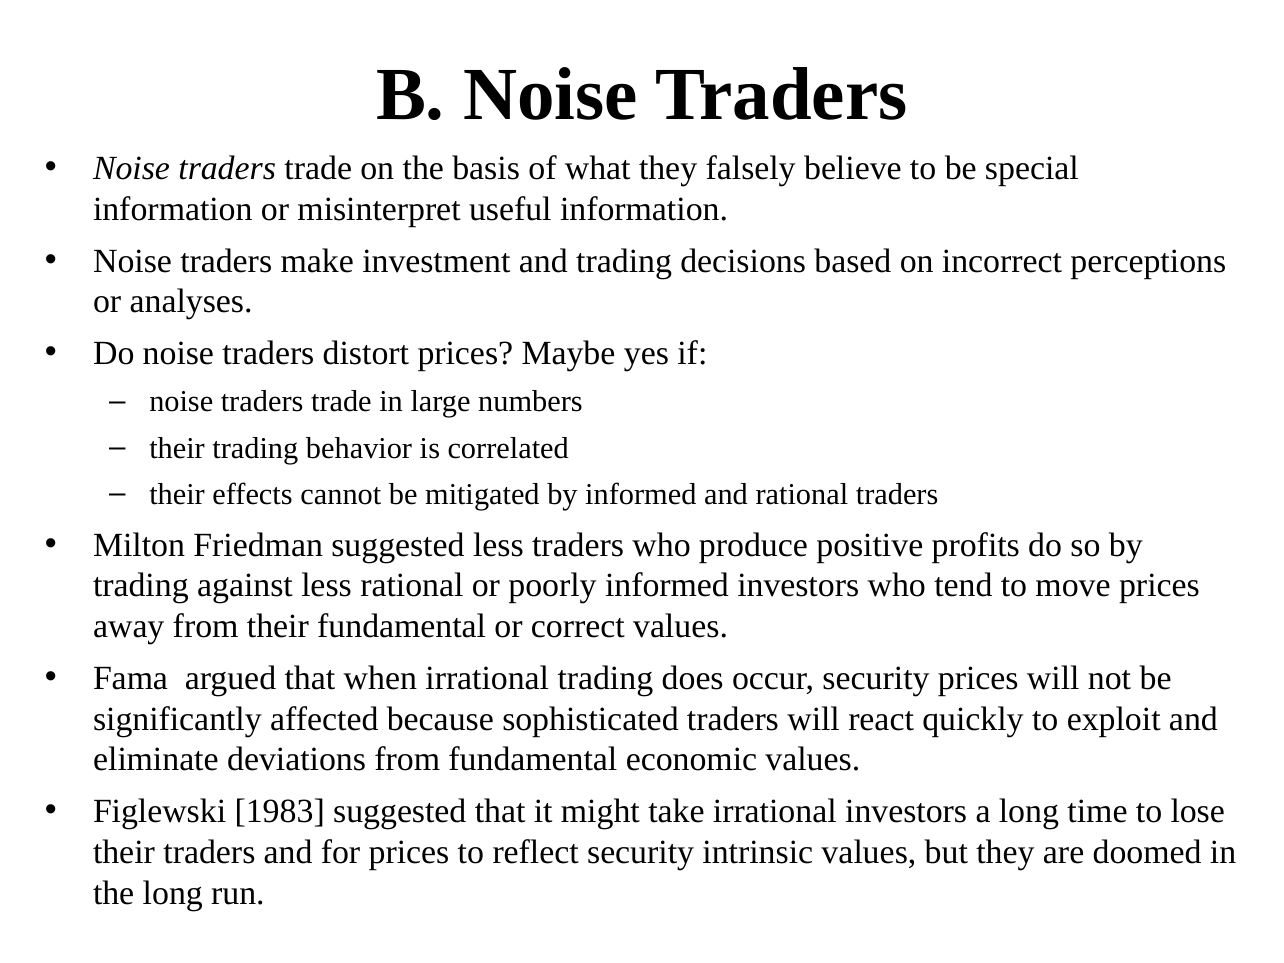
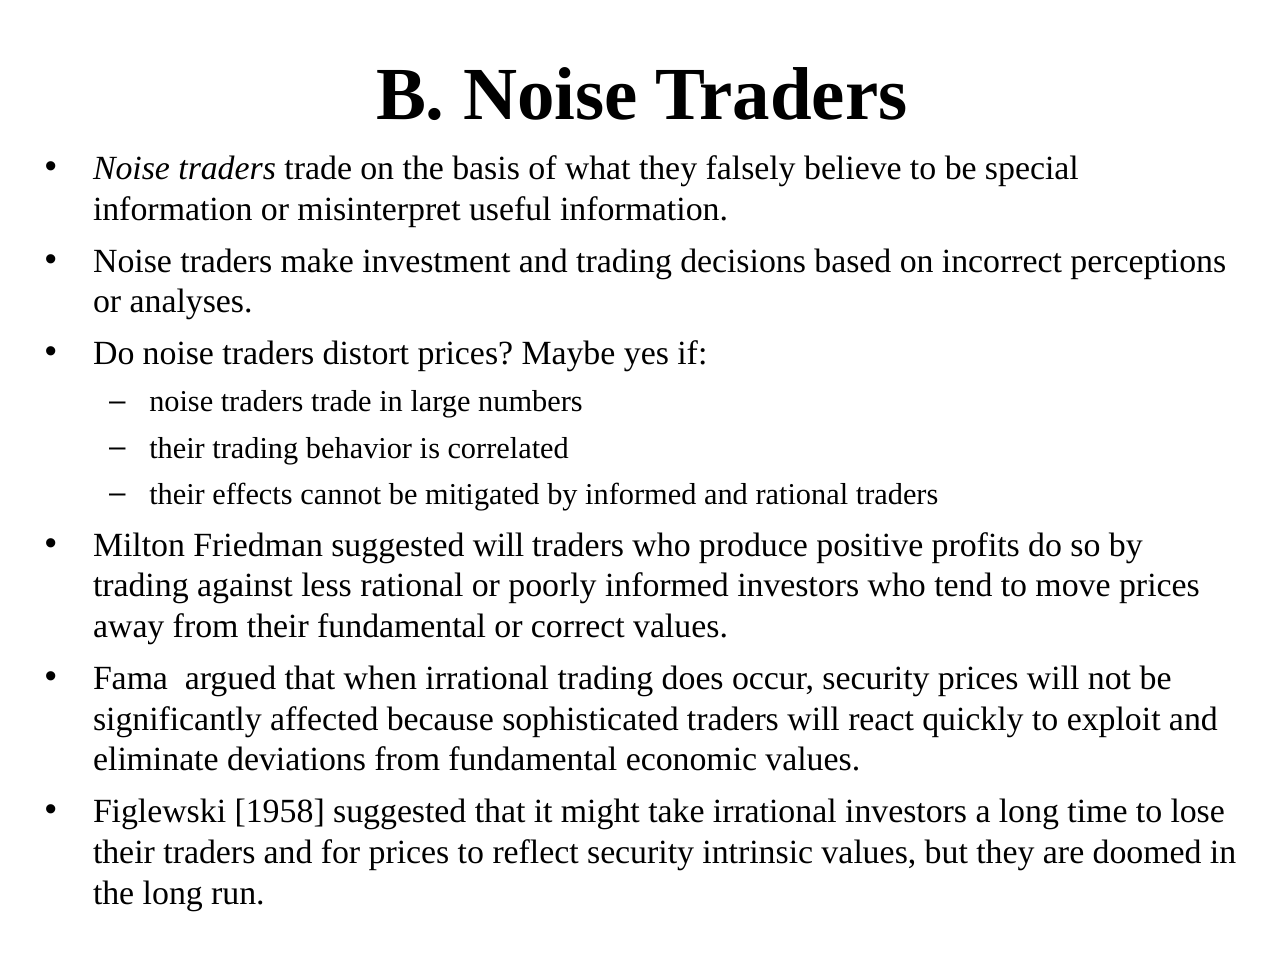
suggested less: less -> will
1983: 1983 -> 1958
